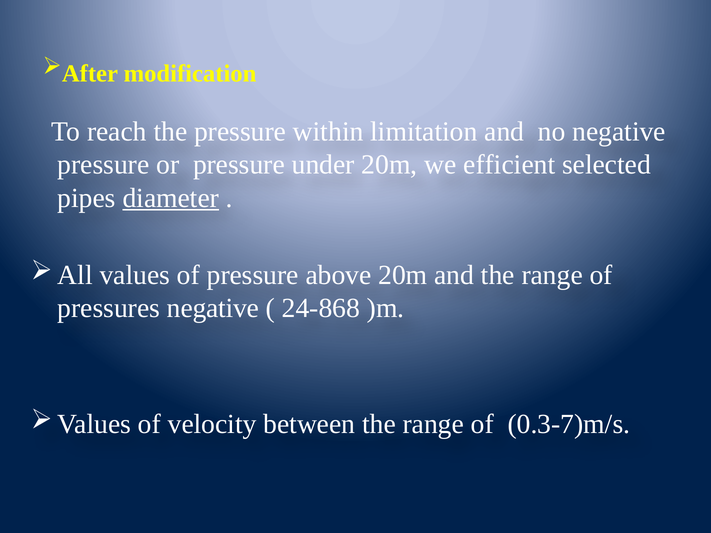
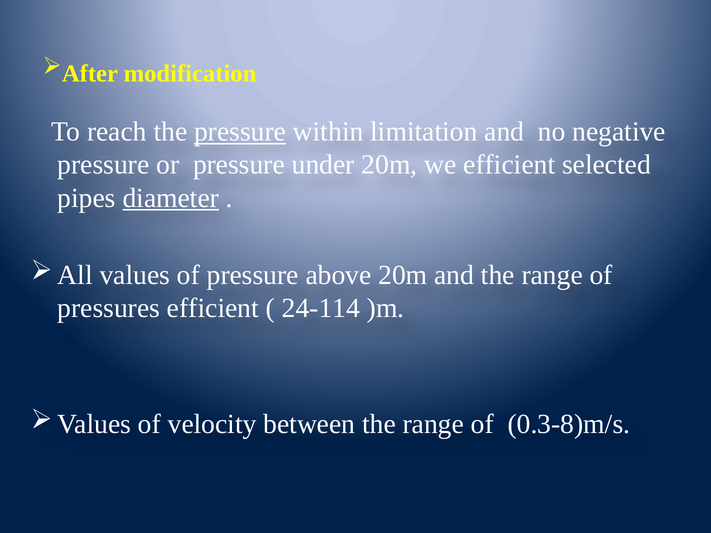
pressure at (240, 132) underline: none -> present
pressures negative: negative -> efficient
24-868: 24-868 -> 24-114
0.3-7)m/s: 0.3-7)m/s -> 0.3-8)m/s
